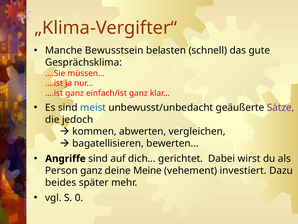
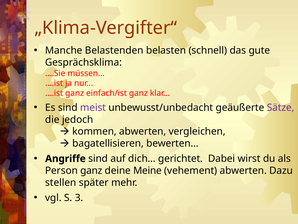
Bewusstsein: Bewusstsein -> Belastenden
meist colour: blue -> purple
vehement investiert: investiert -> abwerten
beides: beides -> stellen
0: 0 -> 3
